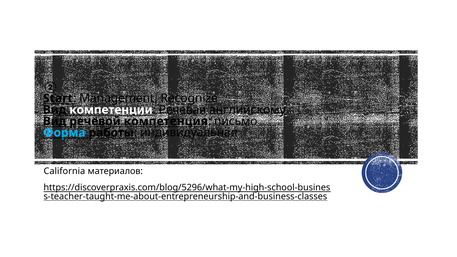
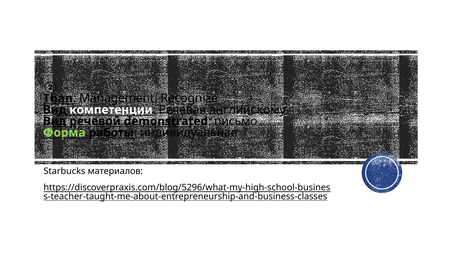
Start: Start -> Than
компетенция: компетенция -> demonstrated
Форма colour: light blue -> light green
California: California -> Starbucks
